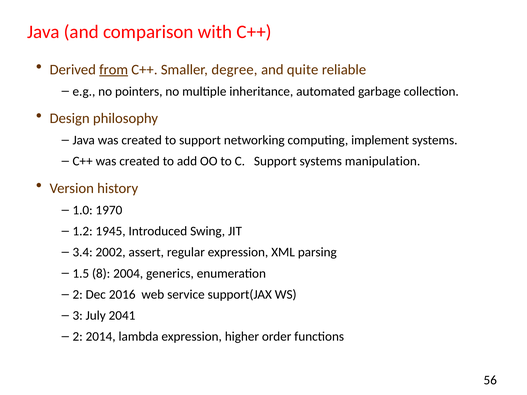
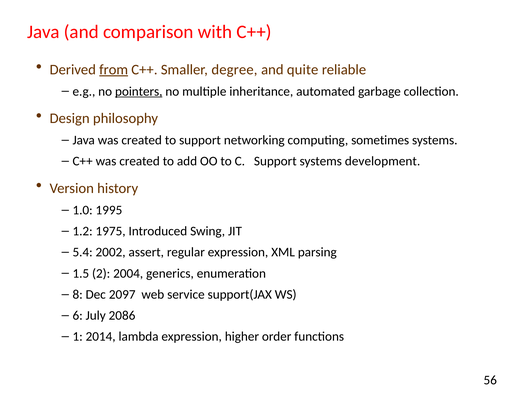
pointers underline: none -> present
implement: implement -> sometimes
manipulation: manipulation -> development
1970: 1970 -> 1995
1945: 1945 -> 1975
3.4: 3.4 -> 5.4
8: 8 -> 2
2 at (78, 295): 2 -> 8
2016: 2016 -> 2097
3: 3 -> 6
2041: 2041 -> 2086
2 at (78, 337): 2 -> 1
